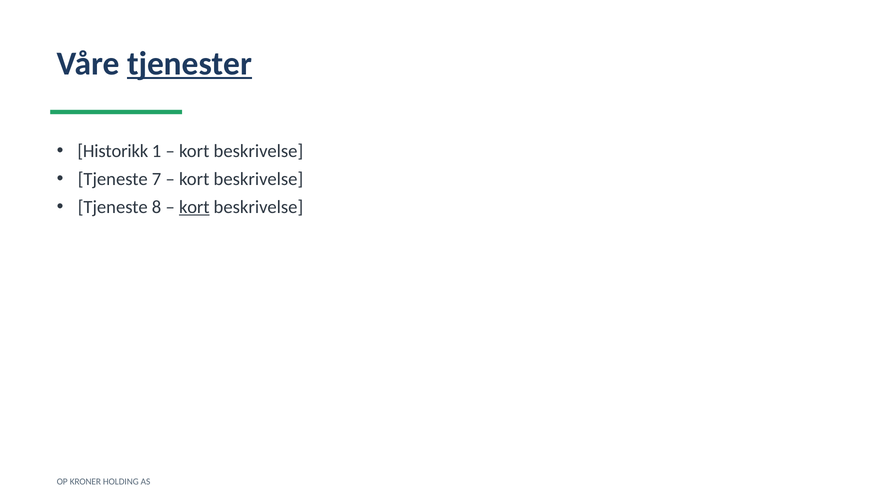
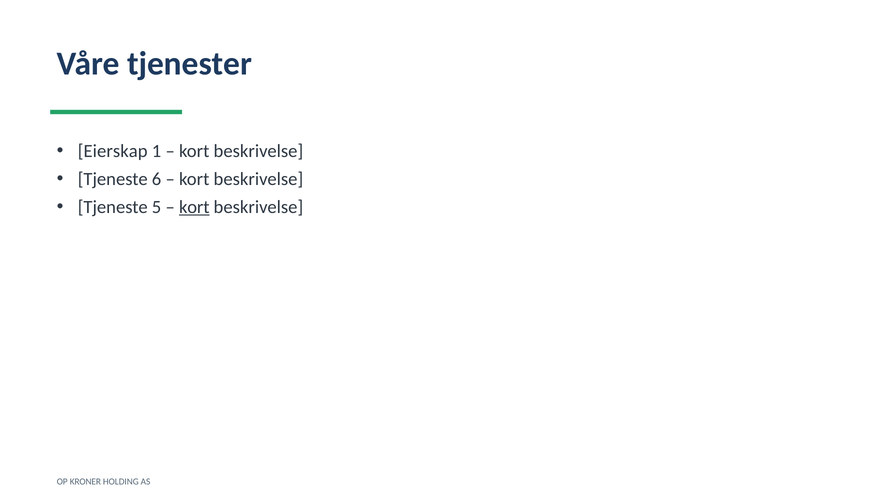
tjenester underline: present -> none
Historikk: Historikk -> Eierskap
7: 7 -> 6
8: 8 -> 5
